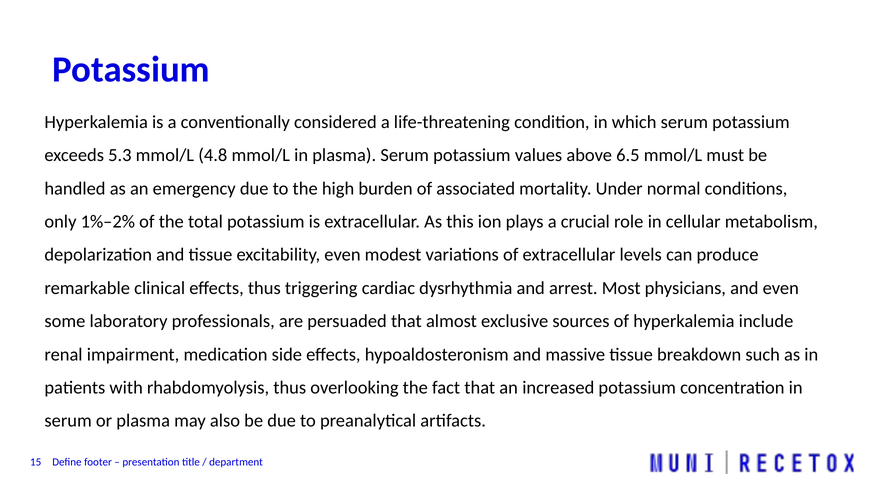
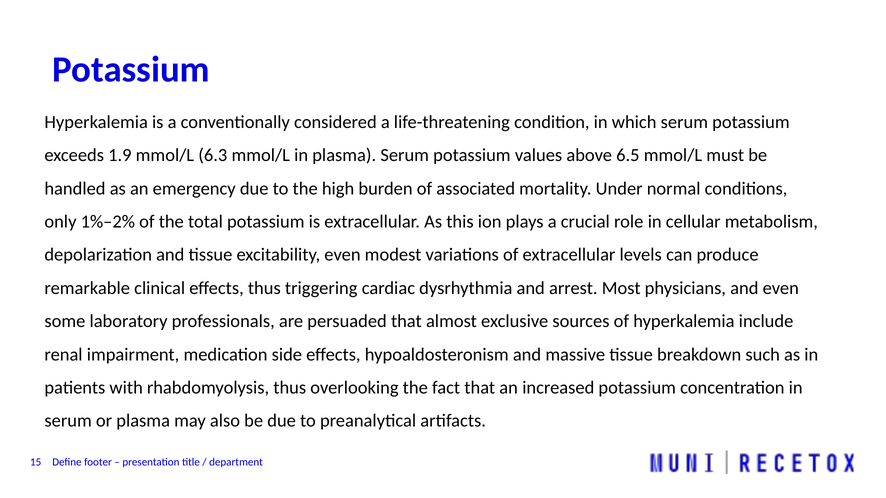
5.3: 5.3 -> 1.9
4.8: 4.8 -> 6.3
